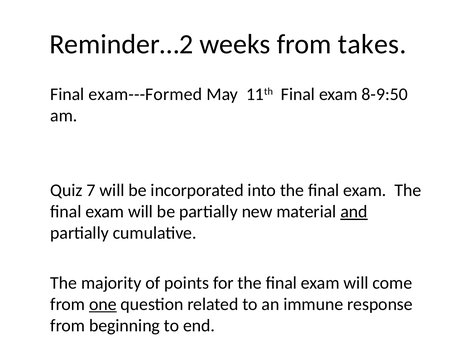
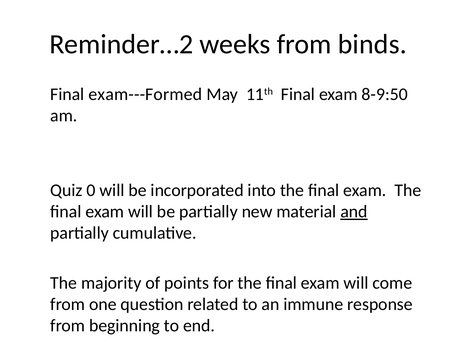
takes: takes -> binds
7: 7 -> 0
one underline: present -> none
